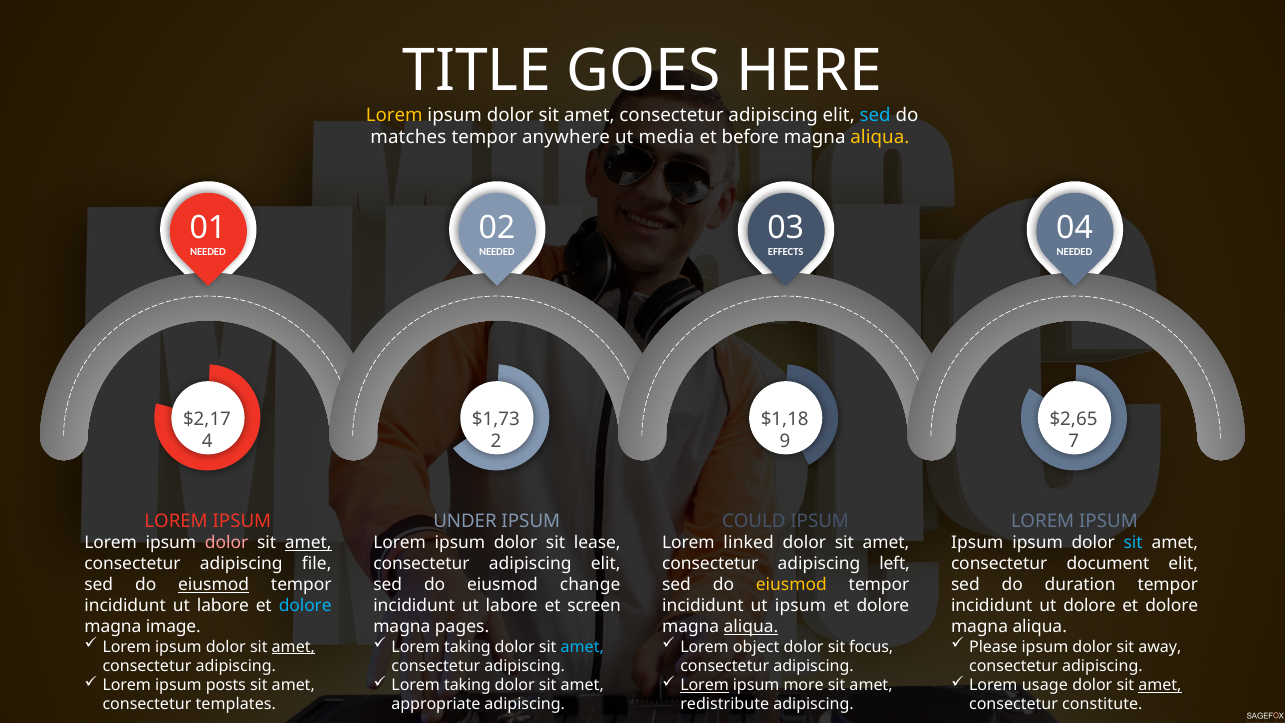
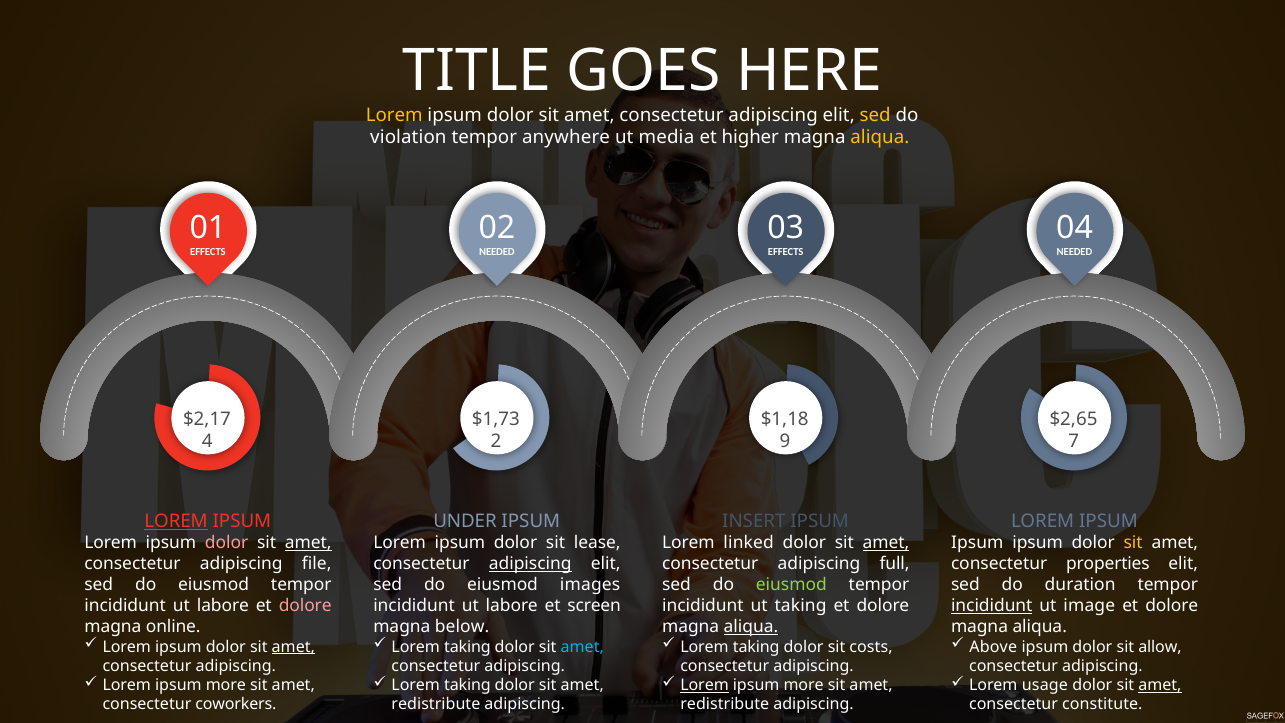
sed at (875, 115) colour: light blue -> yellow
matches: matches -> violation
before: before -> higher
NEEDED at (208, 252): NEEDED -> EFFECTS
LOREM at (176, 521) underline: none -> present
COULD: COULD -> INSERT
amet at (886, 543) underline: none -> present
sit at (1133, 543) colour: light blue -> yellow
adipiscing at (530, 564) underline: none -> present
left: left -> full
document: document -> properties
eiusmod at (214, 585) underline: present -> none
change: change -> images
eiusmod at (791, 585) colour: yellow -> light green
dolore at (305, 606) colour: light blue -> pink
ut ipsum: ipsum -> taking
incididunt at (992, 606) underline: none -> present
ut dolore: dolore -> image
image: image -> online
pages: pages -> below
object at (756, 647): object -> taking
focus: focus -> costs
Please: Please -> Above
away: away -> allow
posts at (226, 685): posts -> more
templates: templates -> coworkers
appropriate at (436, 704): appropriate -> redistribute
